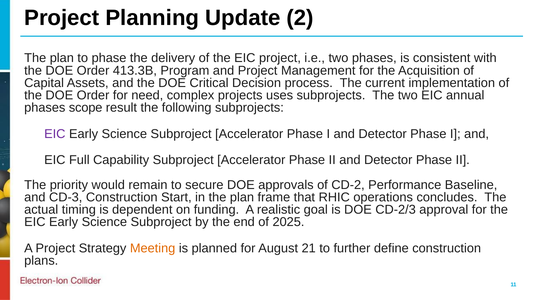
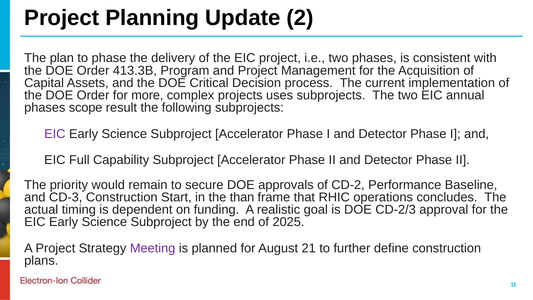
need: need -> more
in the plan: plan -> than
Meeting colour: orange -> purple
